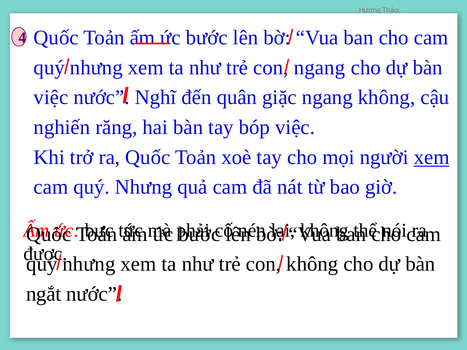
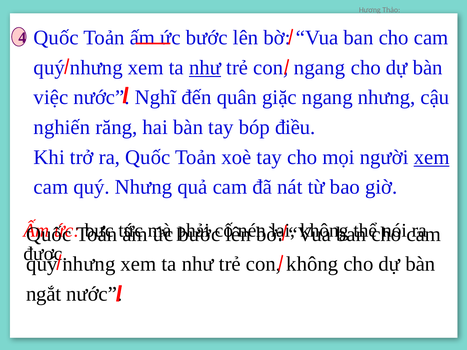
như at (205, 68) underline: none -> present
ngang không: không -> nhưng
bóp việc: việc -> điều
